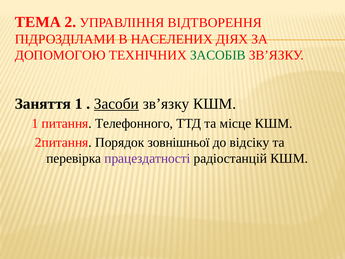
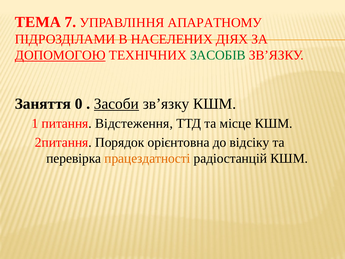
2: 2 -> 7
ВІДТВОРЕННЯ: ВІДТВОРЕННЯ -> АПАРАТНОМУ
ДОПОМОГОЮ underline: none -> present
Заняття 1: 1 -> 0
Телефонного: Телефонного -> Відстеження
зовнішньої: зовнішньої -> орієнтовна
працездатності colour: purple -> orange
